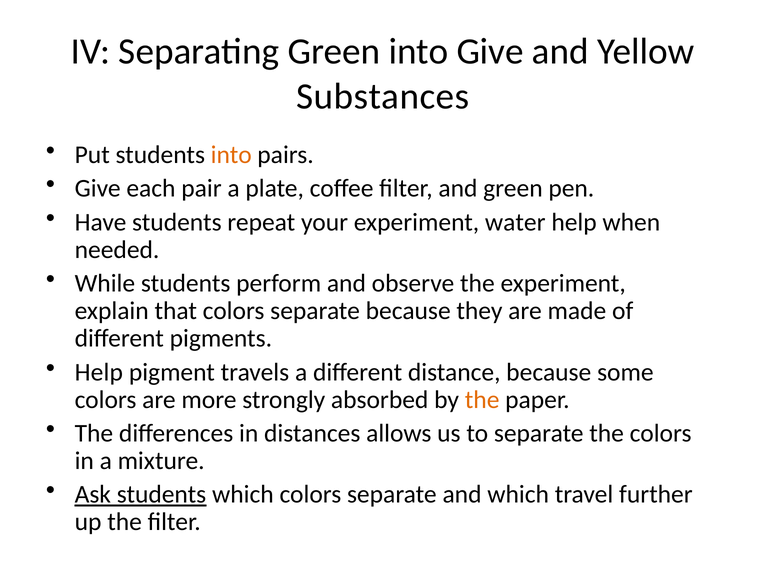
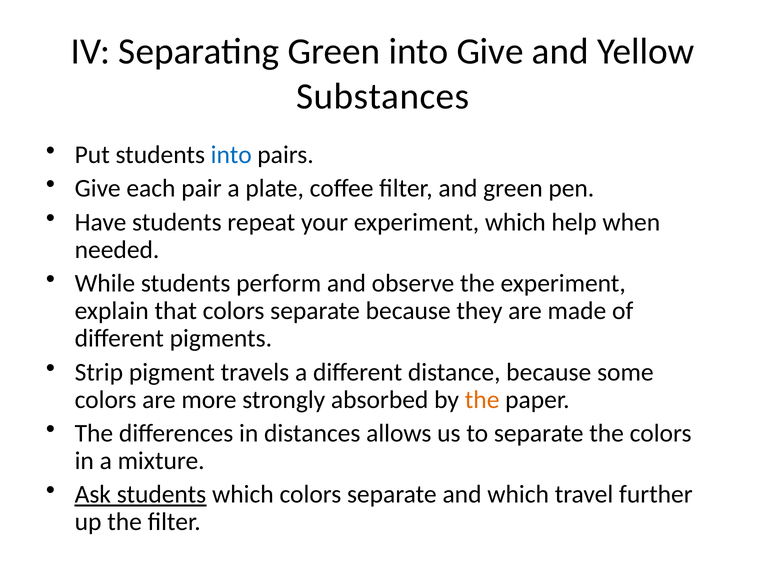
into at (231, 155) colour: orange -> blue
experiment water: water -> which
Help at (99, 372): Help -> Strip
